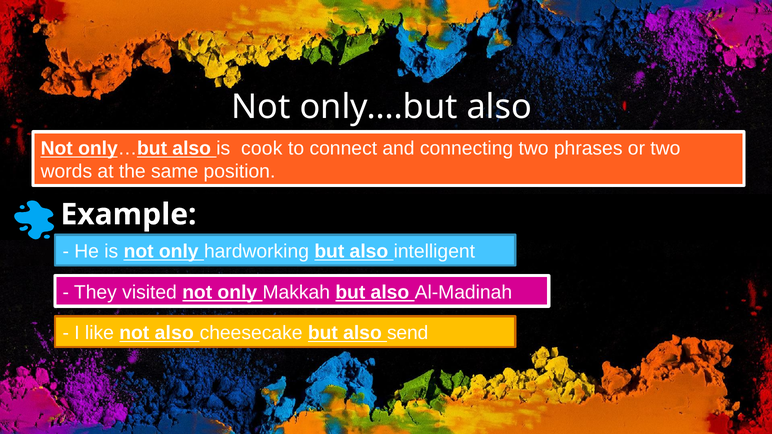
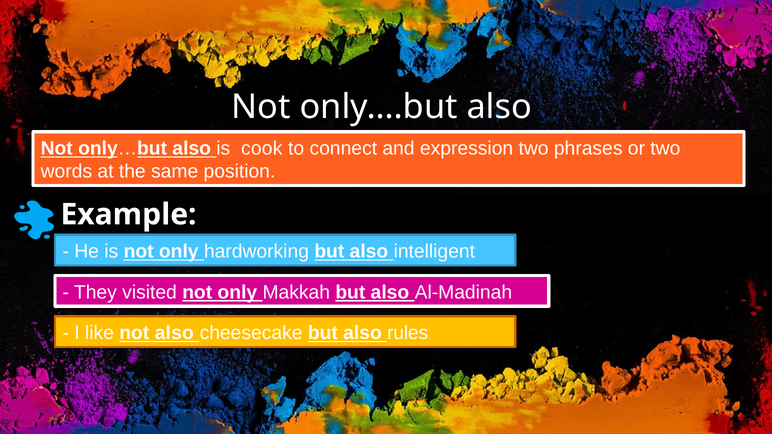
connecting: connecting -> expression
send: send -> rules
